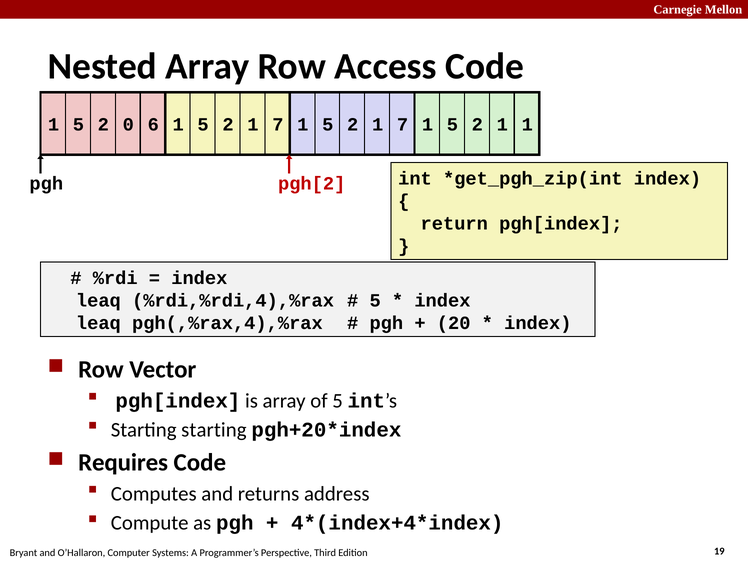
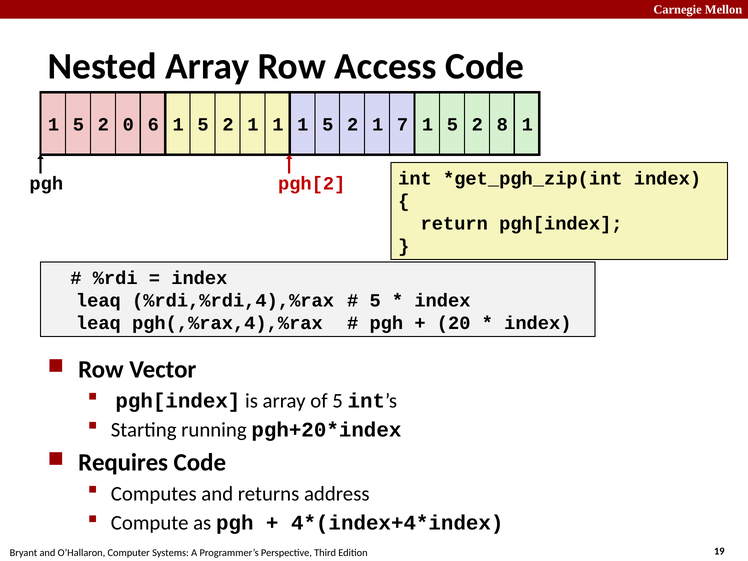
7 at (278, 125): 7 -> 1
1 at (502, 124): 1 -> 8
Starting starting: starting -> running
